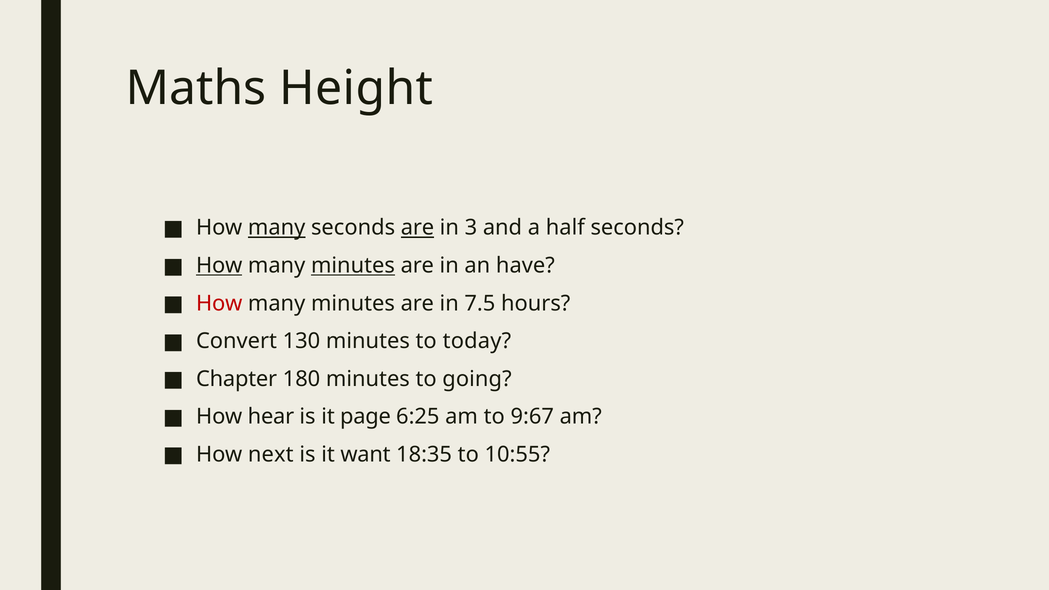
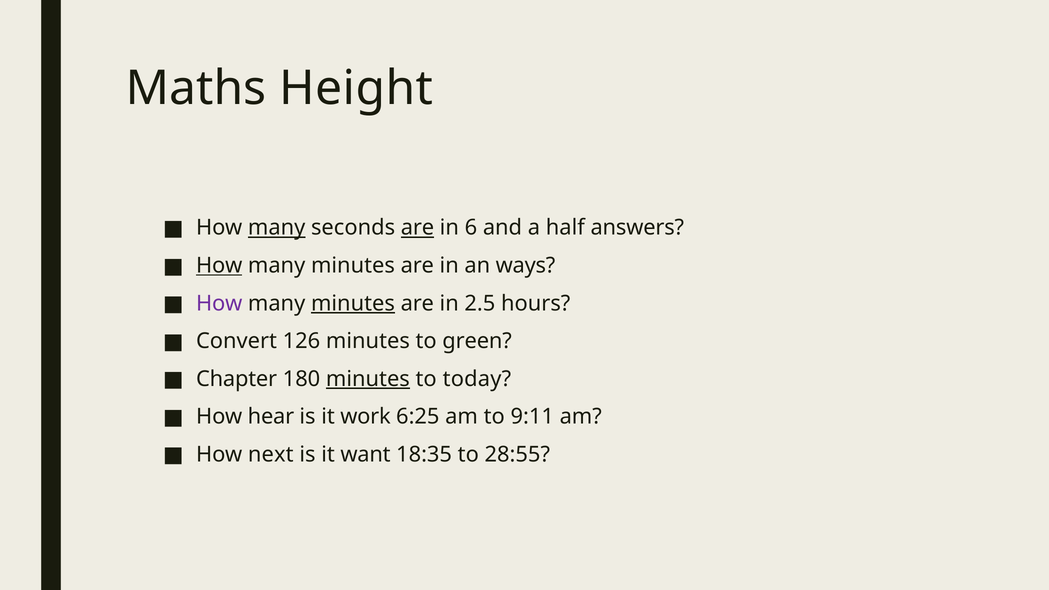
3: 3 -> 6
half seconds: seconds -> answers
minutes at (353, 266) underline: present -> none
have: have -> ways
How at (219, 303) colour: red -> purple
minutes at (353, 303) underline: none -> present
7.5: 7.5 -> 2.5
130: 130 -> 126
today: today -> green
minutes at (368, 379) underline: none -> present
going: going -> today
page: page -> work
9:67: 9:67 -> 9:11
10:55: 10:55 -> 28:55
